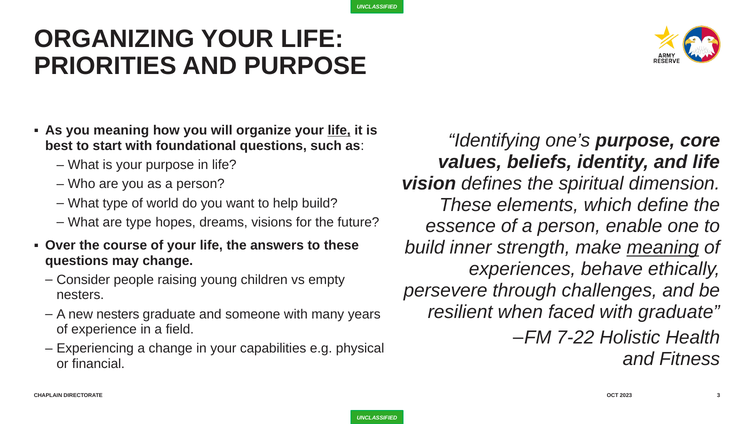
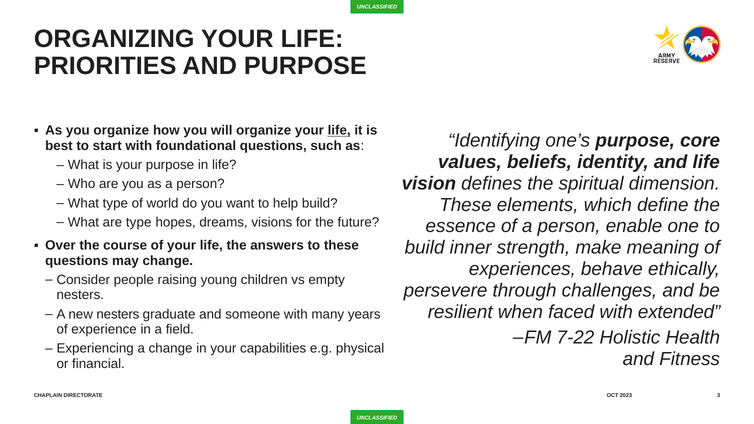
you meaning: meaning -> organize
meaning at (663, 248) underline: present -> none
with graduate: graduate -> extended
